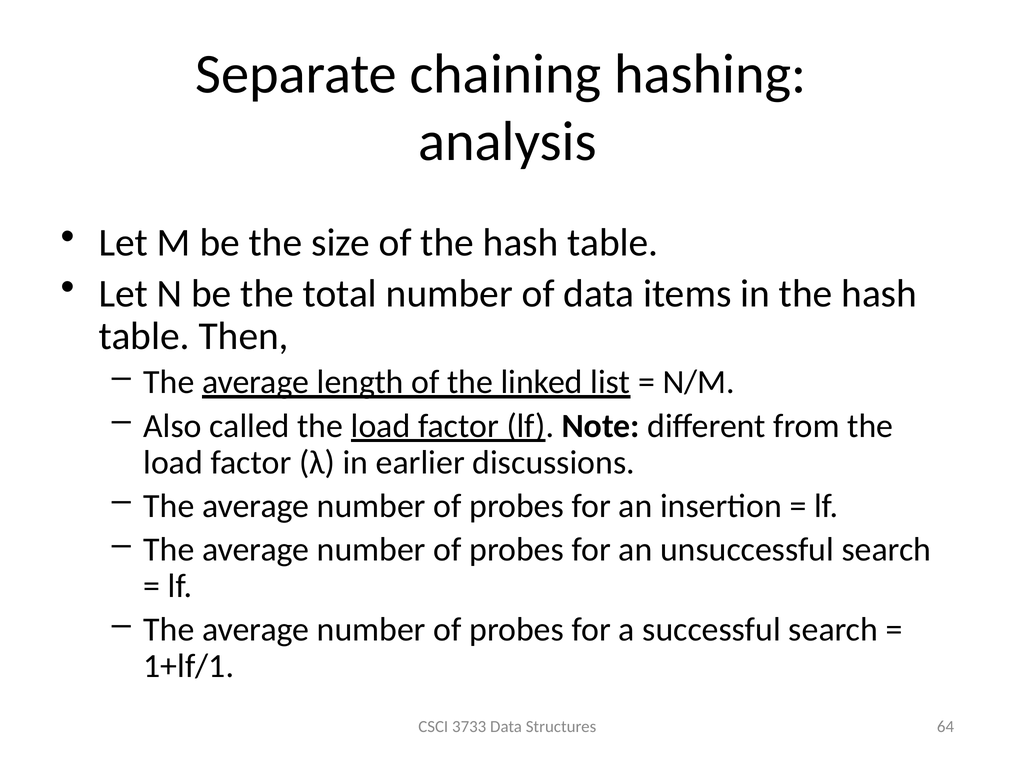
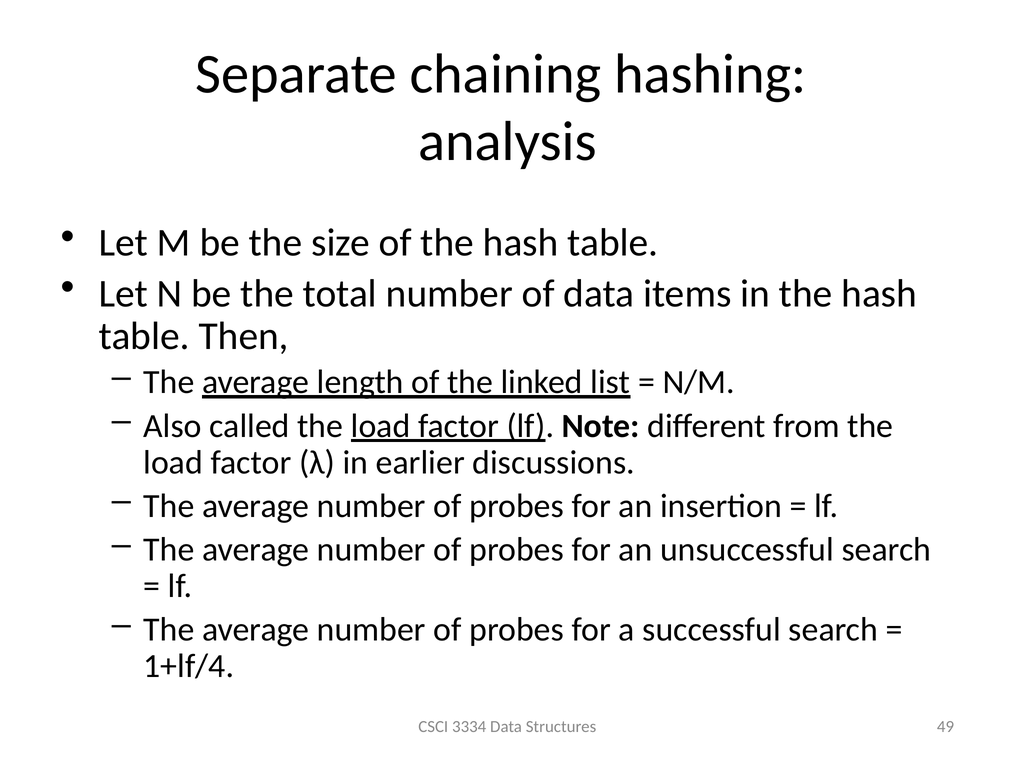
1+lf/1: 1+lf/1 -> 1+lf/4
3733: 3733 -> 3334
64: 64 -> 49
